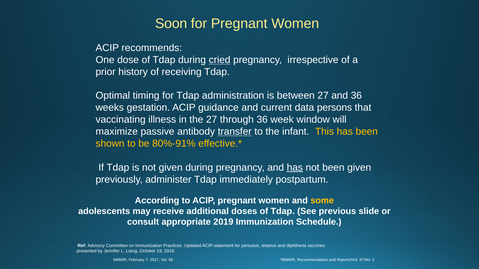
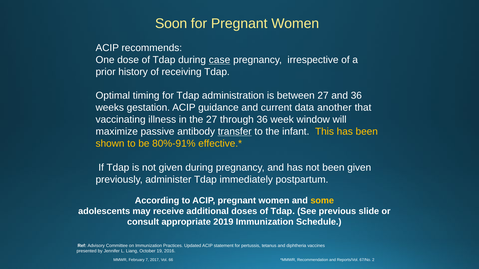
cried: cried -> case
persons: persons -> another
has at (295, 168) underline: present -> none
